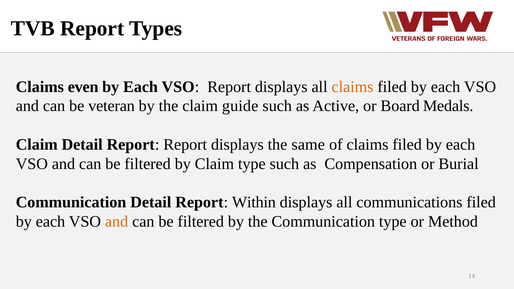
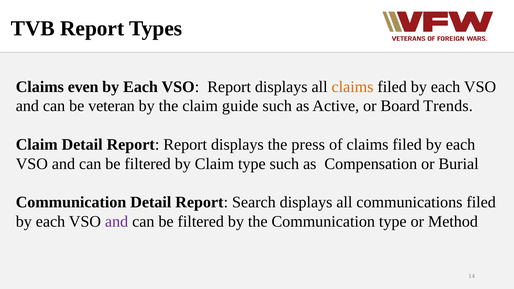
Medals: Medals -> Trends
same: same -> press
Within: Within -> Search
and at (117, 222) colour: orange -> purple
